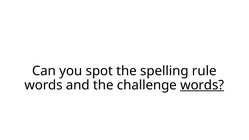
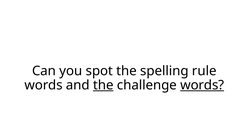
the at (103, 85) underline: none -> present
